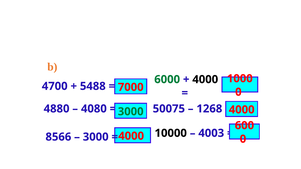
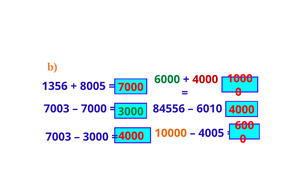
4000 at (205, 80) colour: black -> red
4700: 4700 -> 1356
5488: 5488 -> 8005
4880 at (57, 109): 4880 -> 7003
4080 at (94, 109): 4080 -> 7000
50075: 50075 -> 84556
1268: 1268 -> 6010
10000 colour: black -> orange
4003: 4003 -> 4005
8566 at (58, 137): 8566 -> 7003
